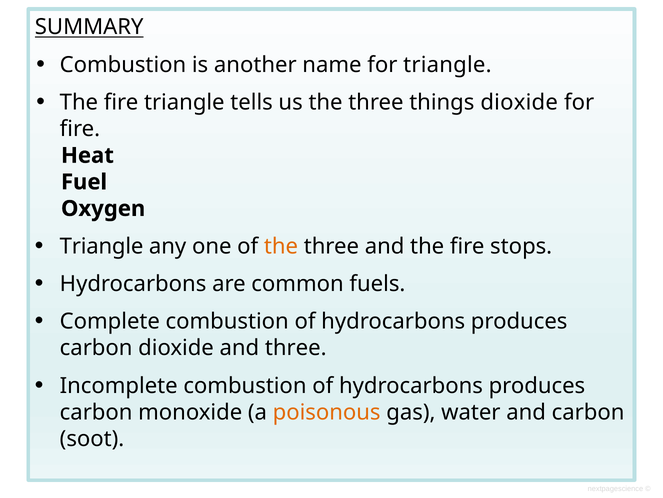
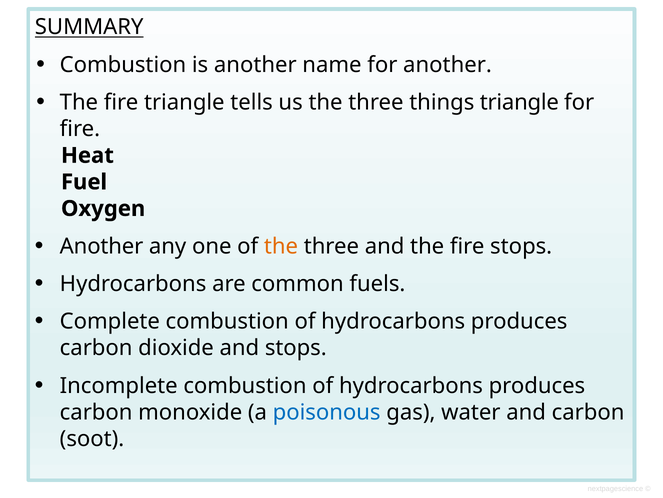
for triangle: triangle -> another
things dioxide: dioxide -> triangle
Triangle at (102, 246): Triangle -> Another
and three: three -> stops
poisonous colour: orange -> blue
